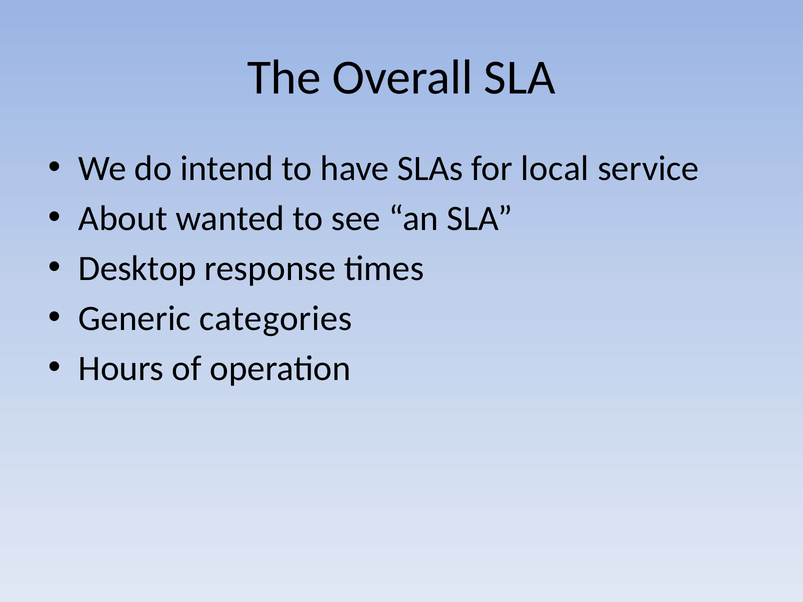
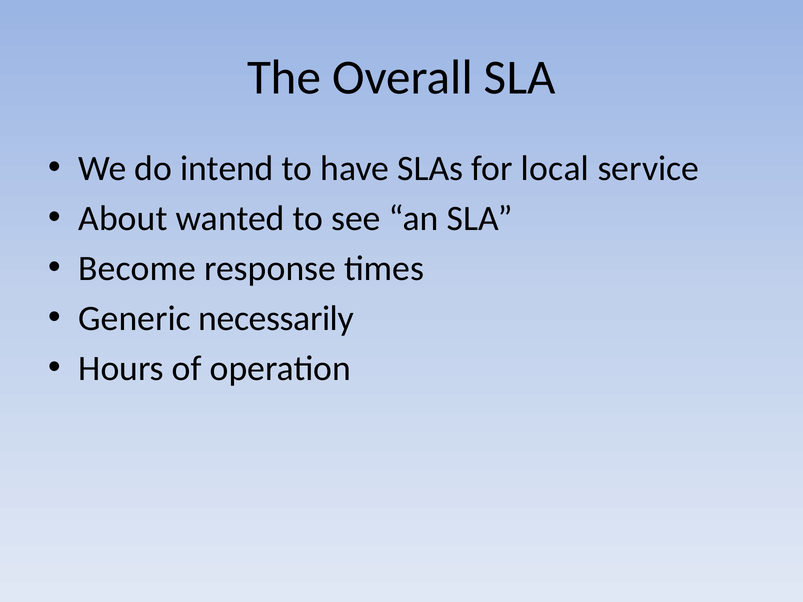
Desktop: Desktop -> Become
categories: categories -> necessarily
